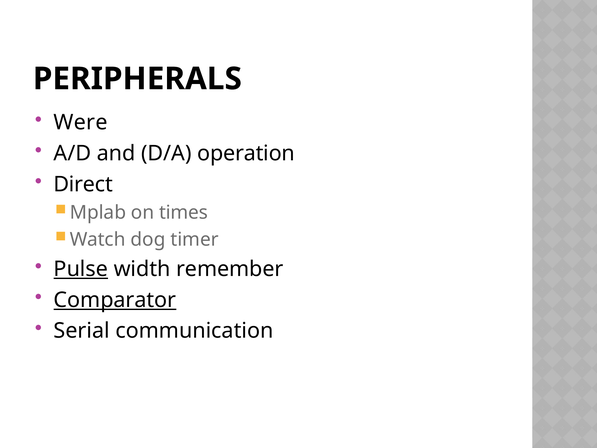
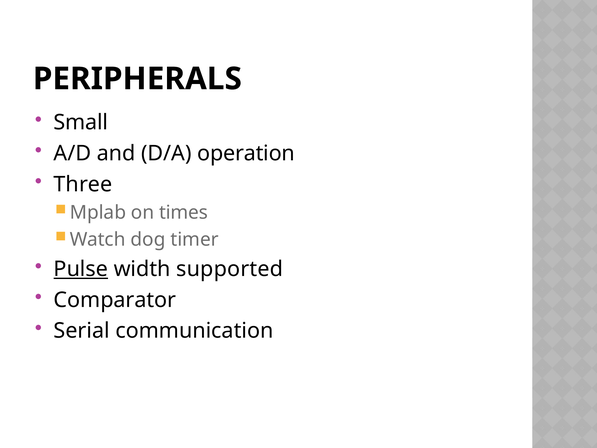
Were: Were -> Small
Direct: Direct -> Three
remember: remember -> supported
Comparator underline: present -> none
